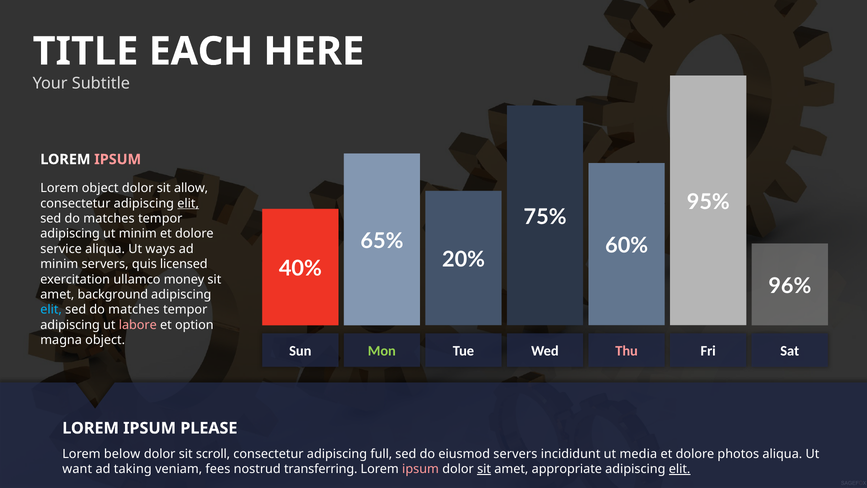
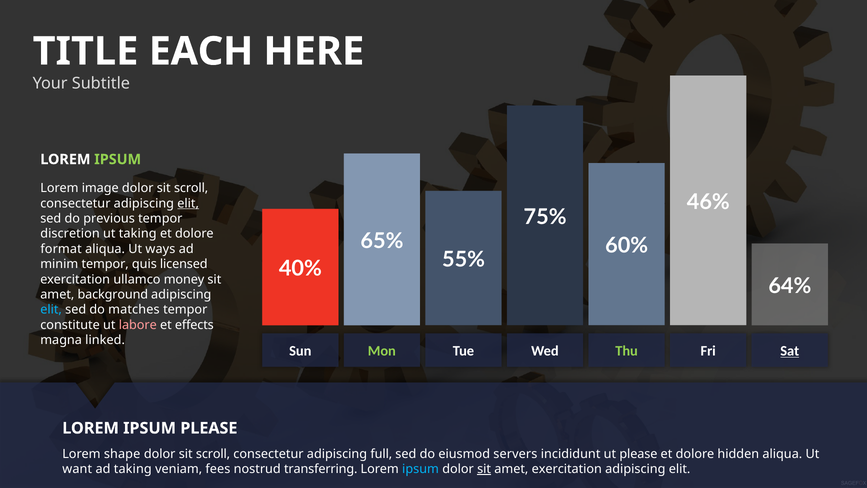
IPSUM at (118, 159) colour: pink -> light green
Lorem object: object -> image
allow at (191, 188): allow -> scroll
95%: 95% -> 46%
matches at (109, 218): matches -> previous
adipiscing at (70, 234): adipiscing -> discretion
ut minim: minim -> taking
service: service -> format
20%: 20% -> 55%
minim servers: servers -> tempor
96%: 96% -> 64%
adipiscing at (70, 325): adipiscing -> constitute
option: option -> effects
magna object: object -> linked
Thu colour: pink -> light green
Sat underline: none -> present
below: below -> shape
ut media: media -> please
photos: photos -> hidden
ipsum at (421, 469) colour: pink -> light blue
amet appropriate: appropriate -> exercitation
elit at (680, 469) underline: present -> none
